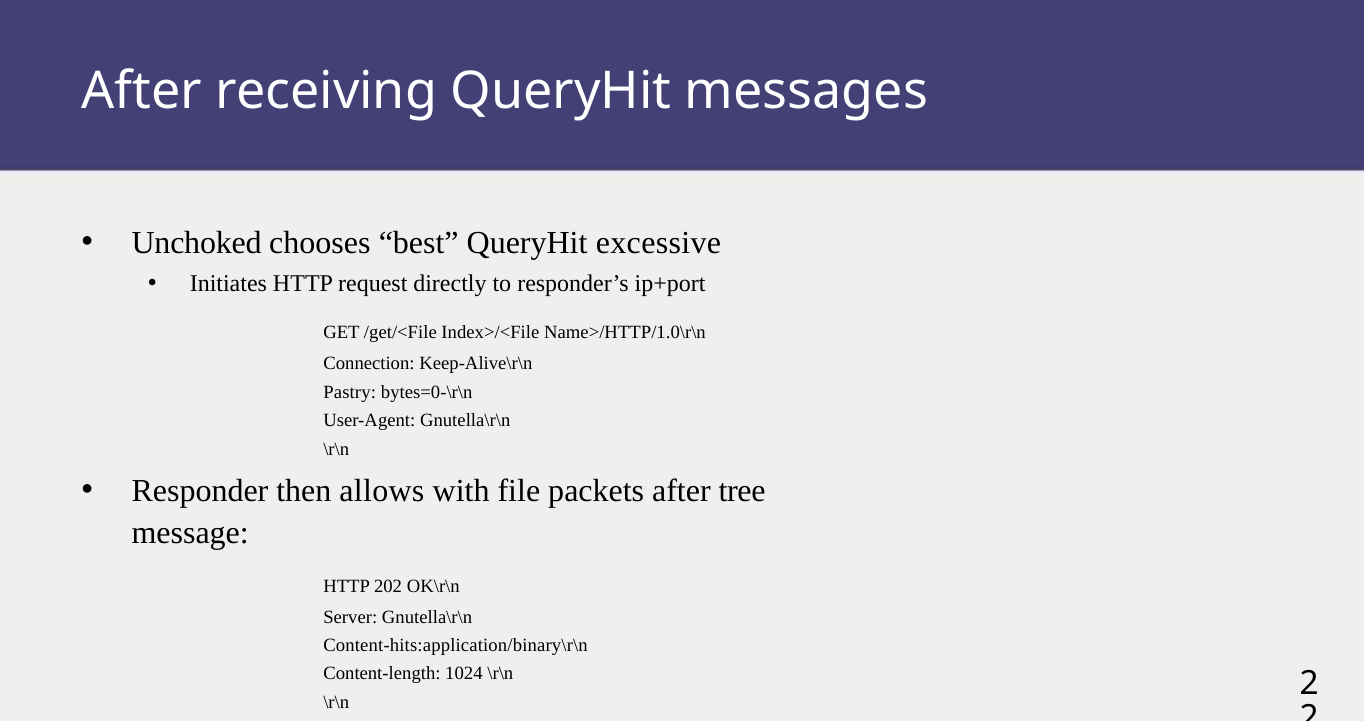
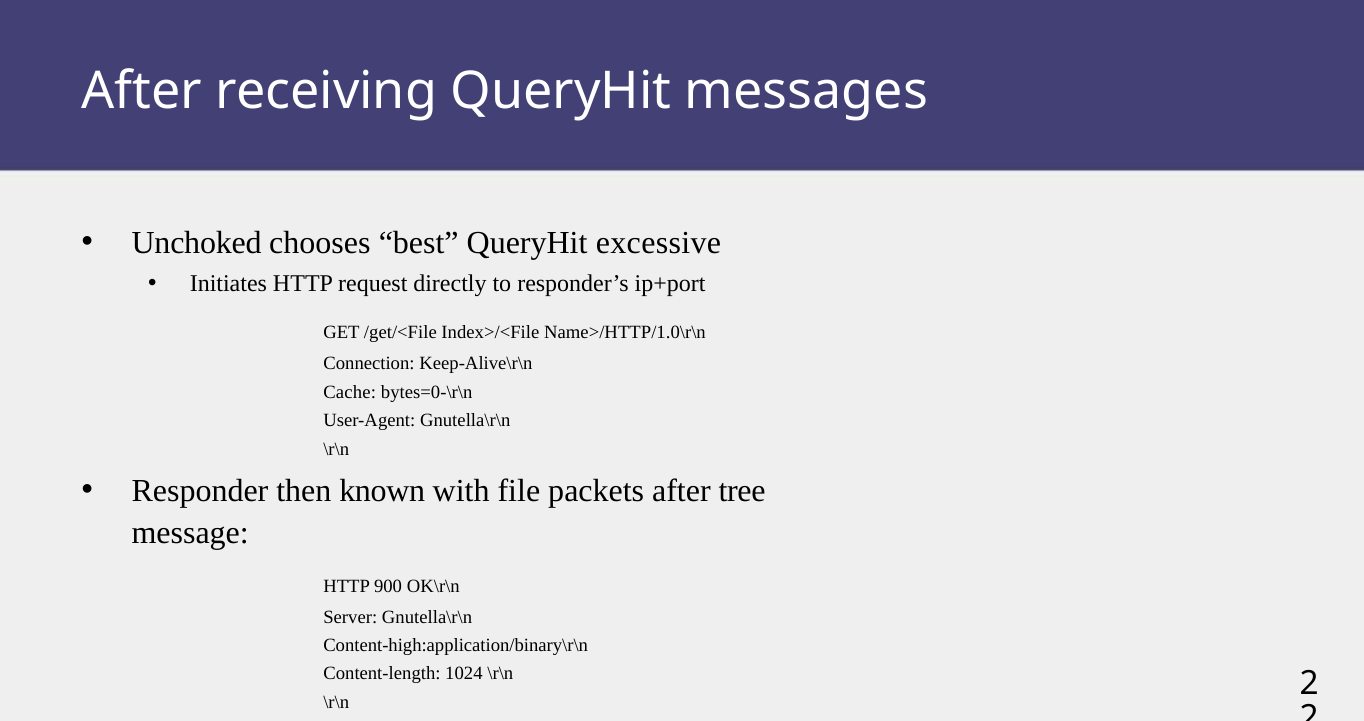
Pastry: Pastry -> Cache
allows: allows -> known
202: 202 -> 900
Content-hits:application/binary\r\n: Content-hits:application/binary\r\n -> Content-high:application/binary\r\n
